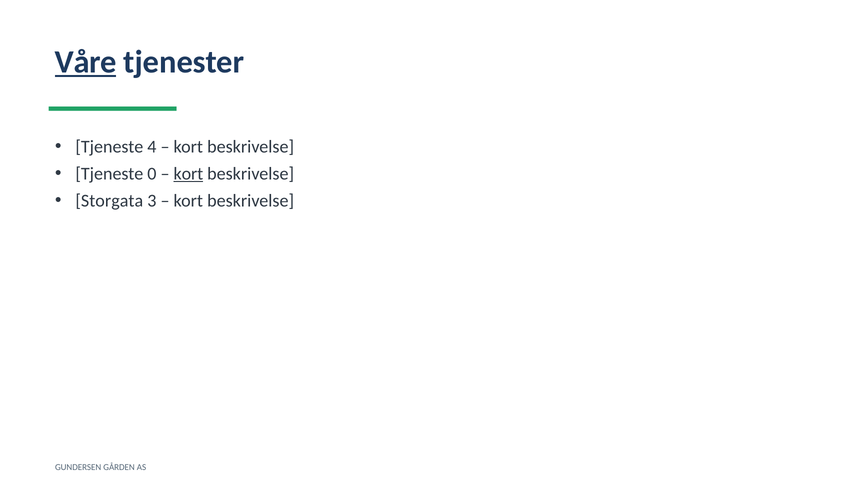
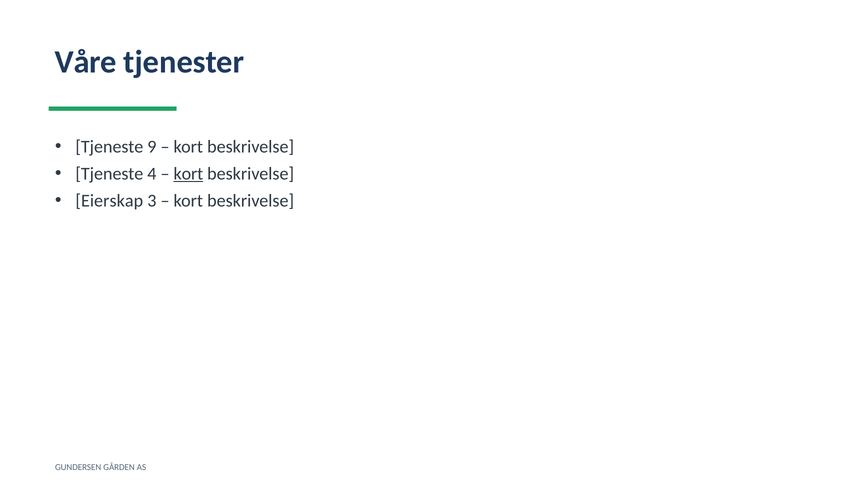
Våre underline: present -> none
4: 4 -> 9
0: 0 -> 4
Storgata: Storgata -> Eierskap
